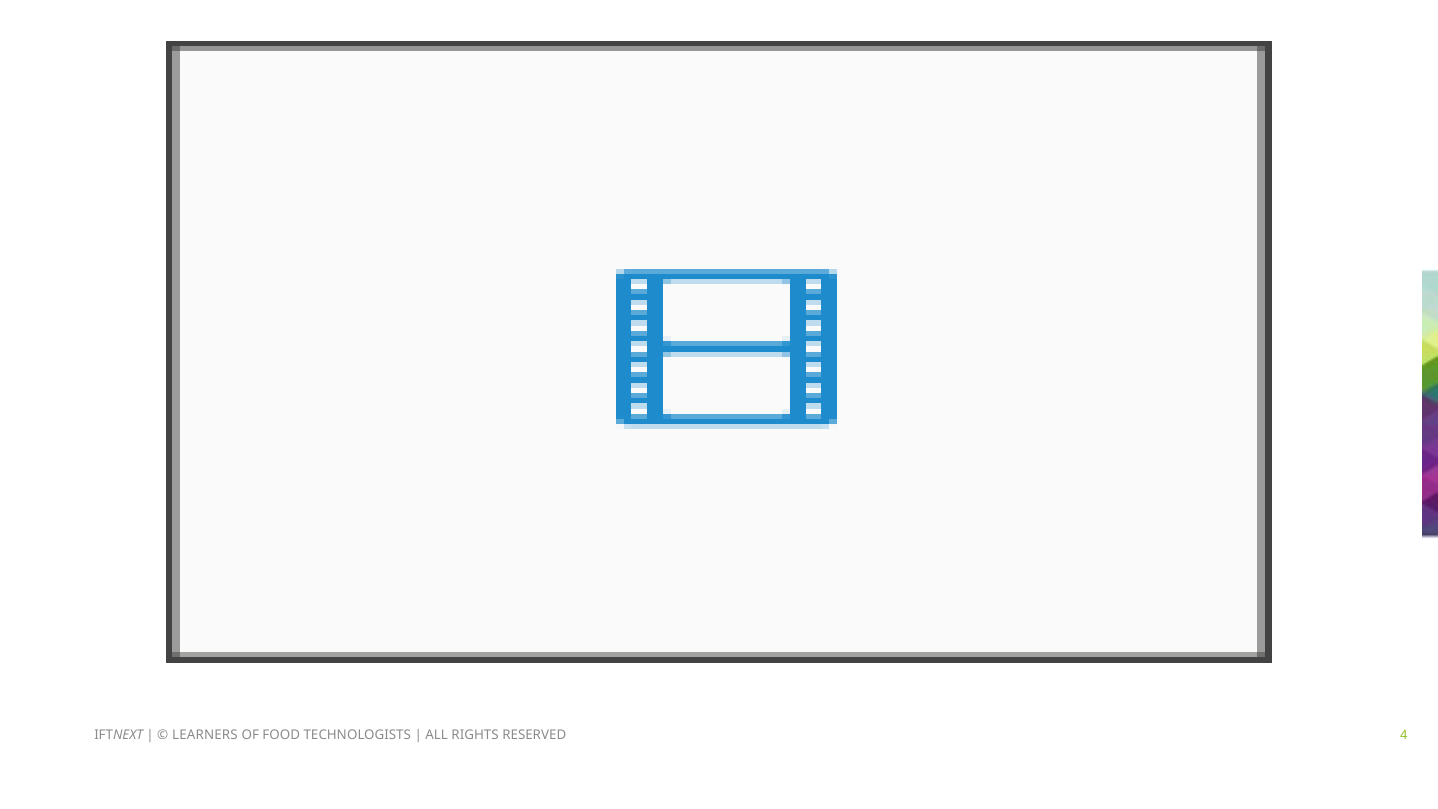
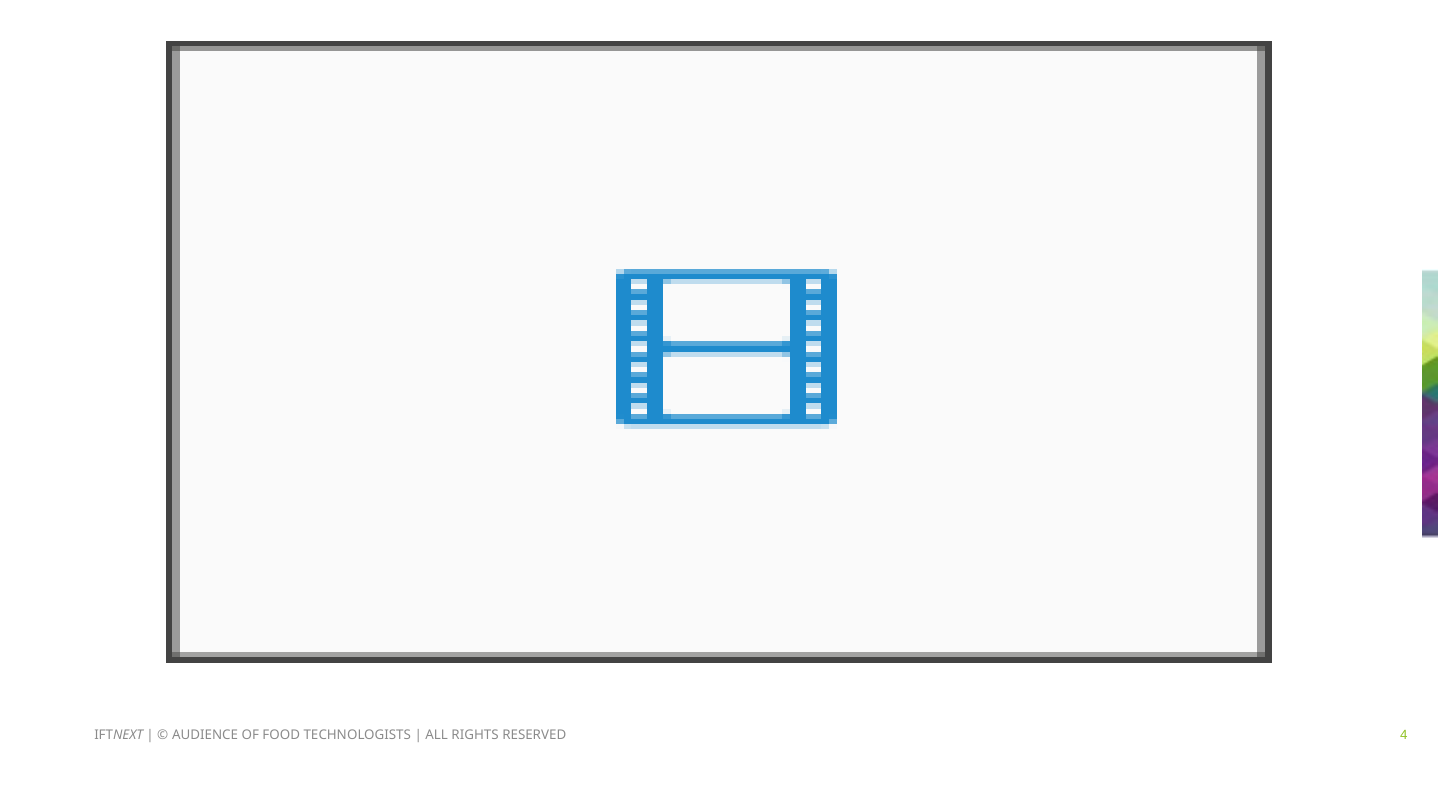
LEARNERS: LEARNERS -> AUDIENCE
